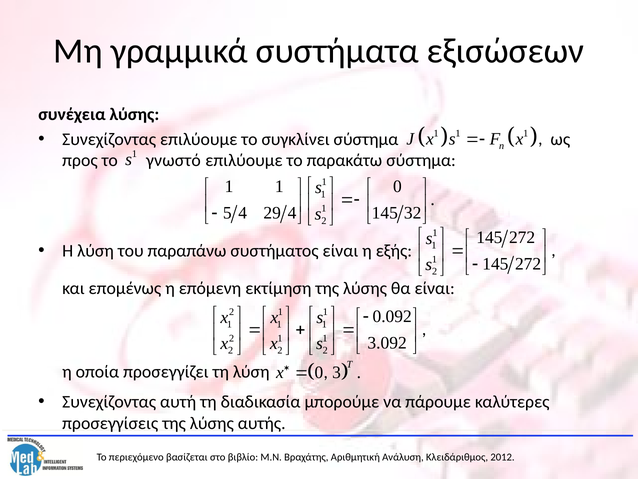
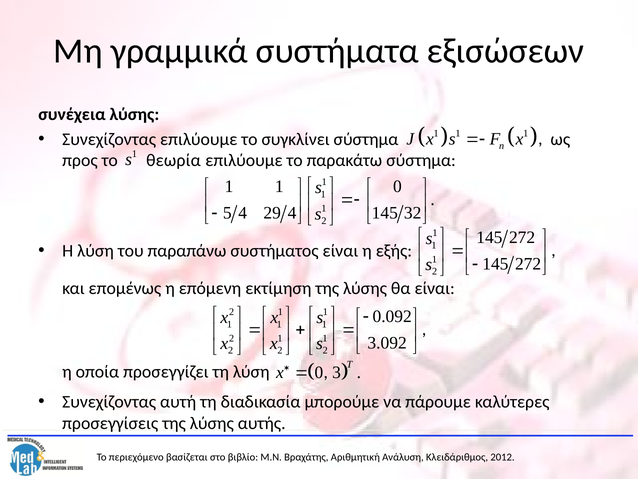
γνωστό: γνωστό -> θεωρία
